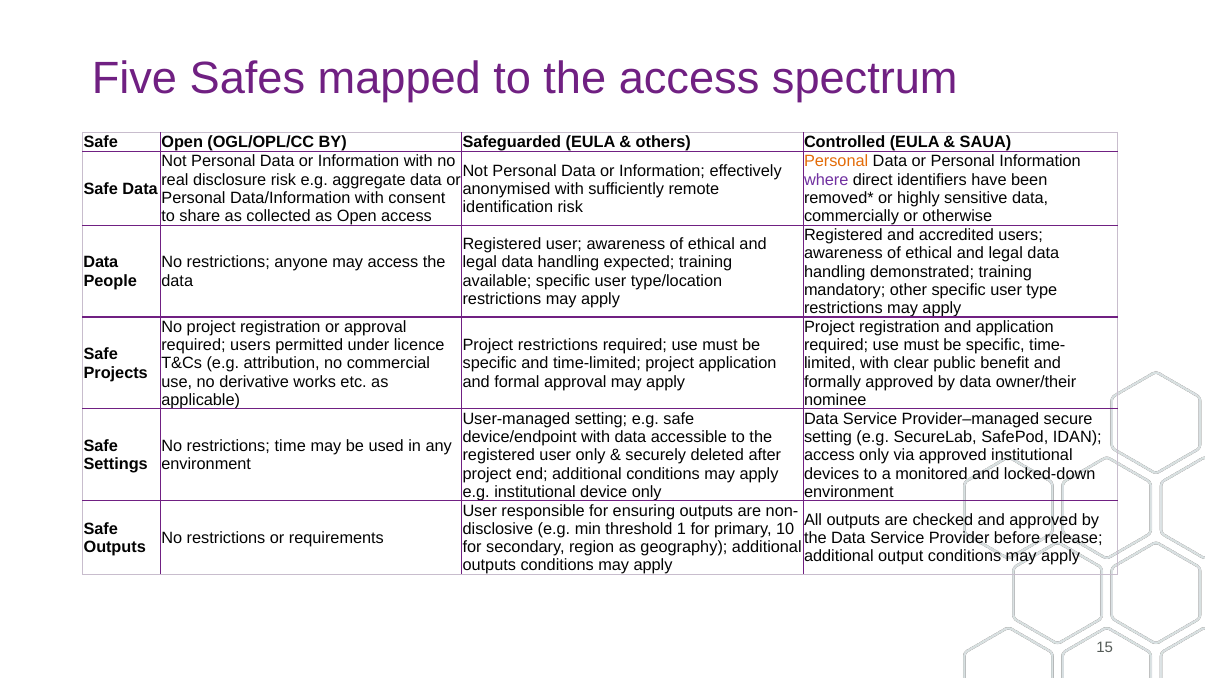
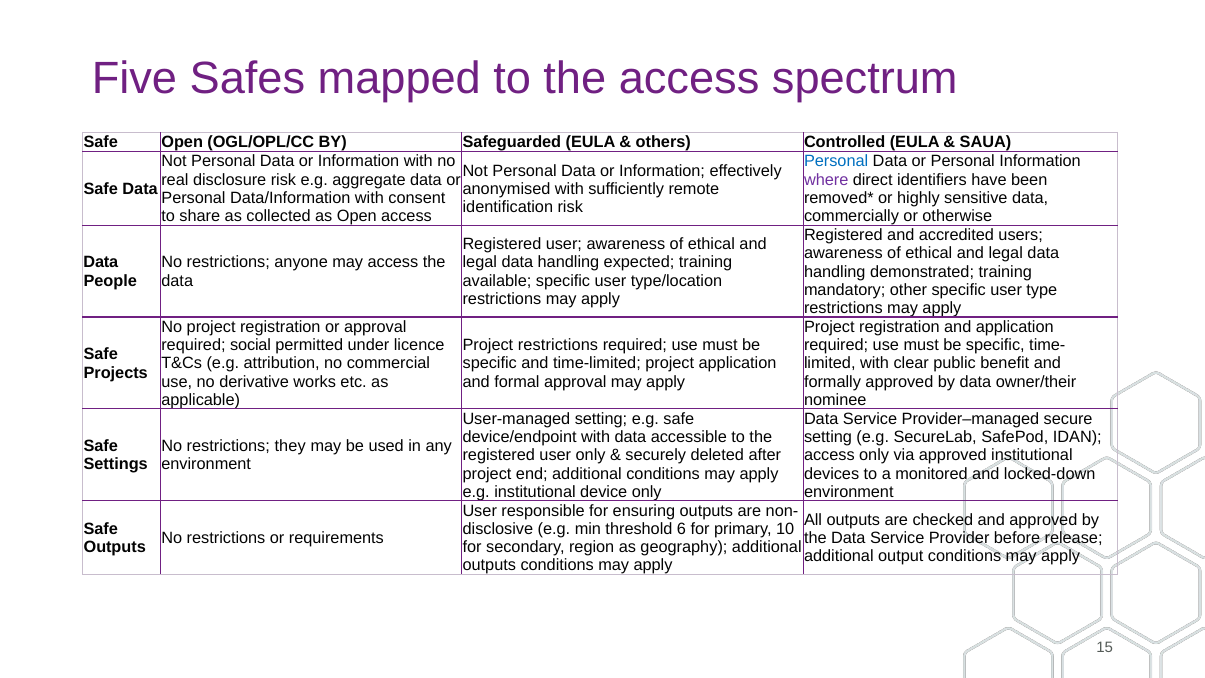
Personal at (836, 161) colour: orange -> blue
required users: users -> social
time: time -> they
1: 1 -> 6
